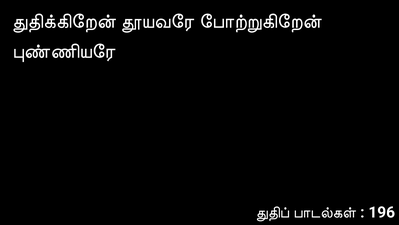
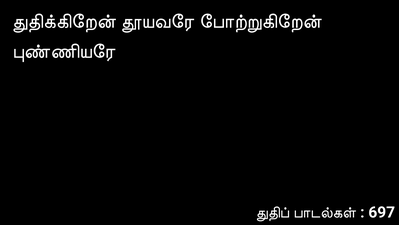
196: 196 -> 697
